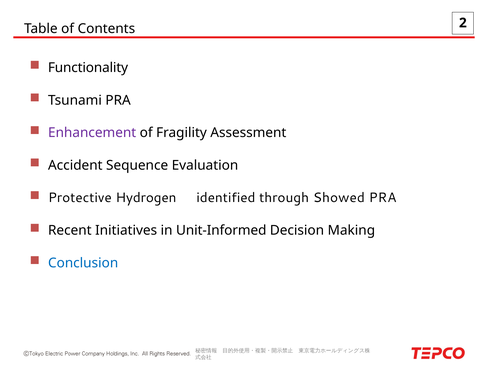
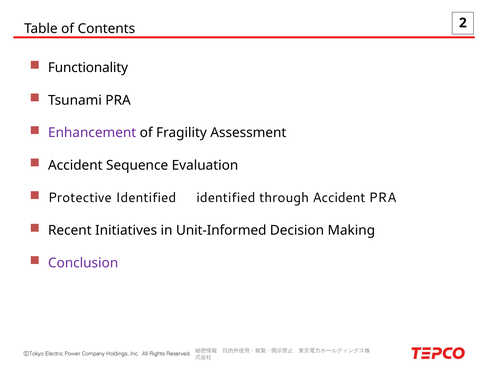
Protective Hydrogen: Hydrogen -> Identified
through Showed: Showed -> Accident
Conclusion colour: blue -> purple
